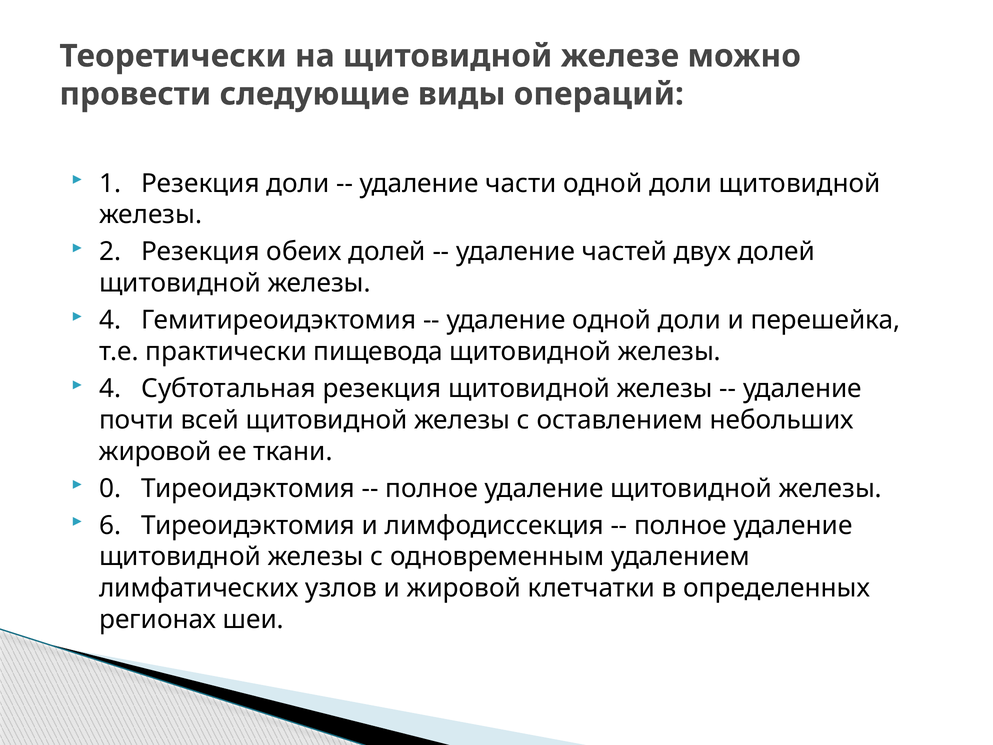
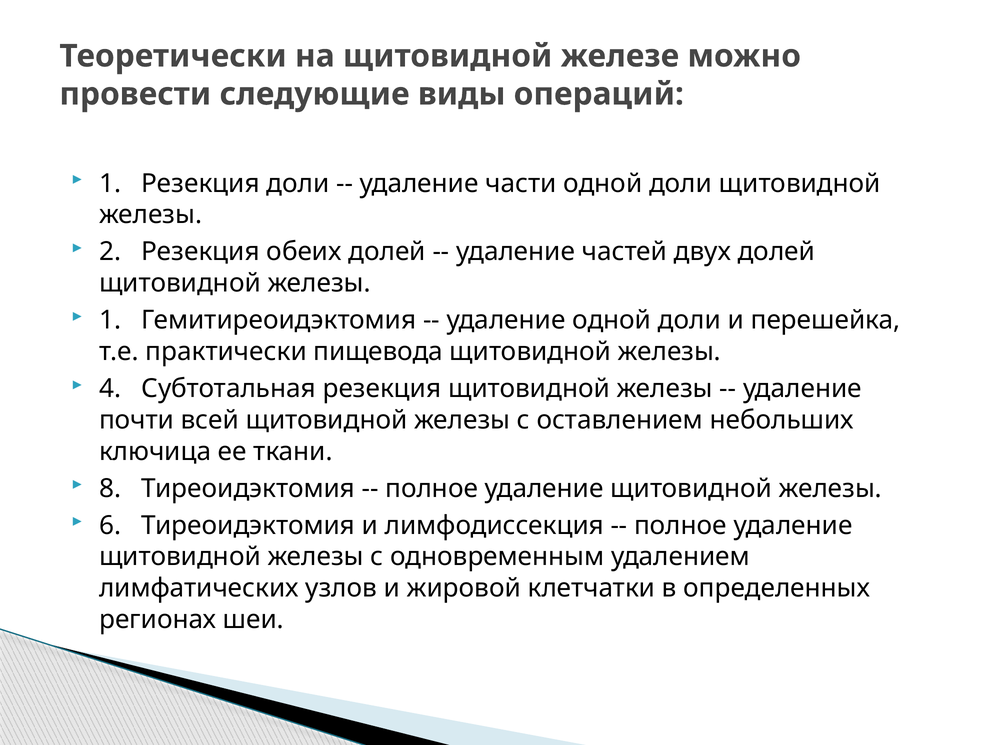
4 at (110, 320): 4 -> 1
жировой at (155, 451): жировой -> ключица
0: 0 -> 8
